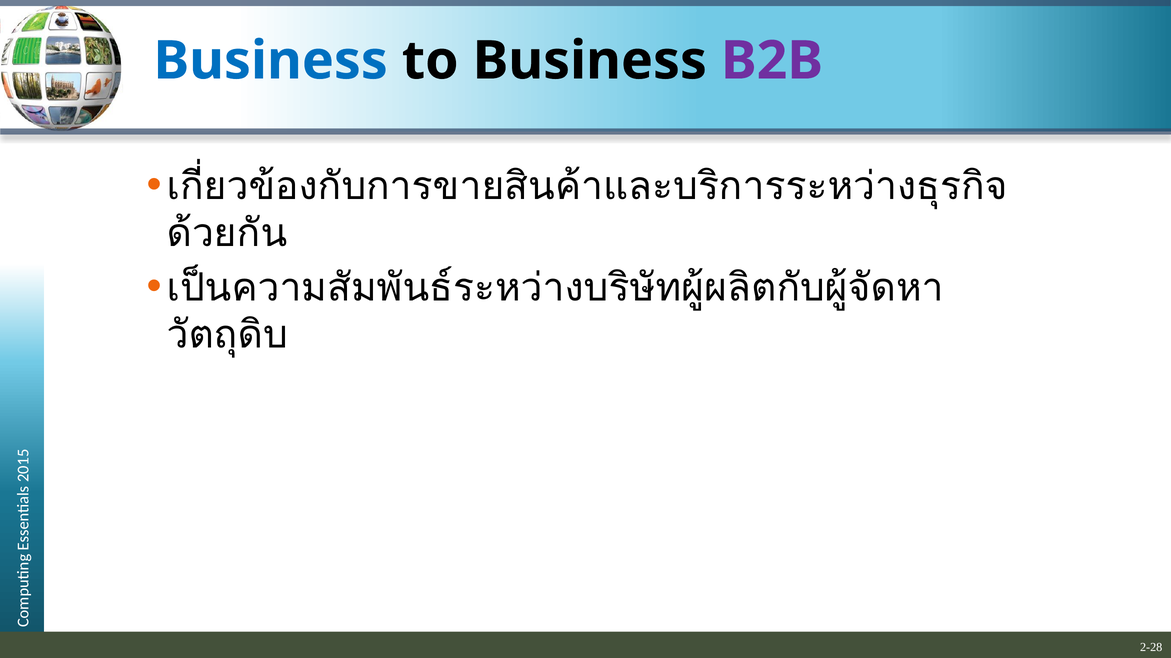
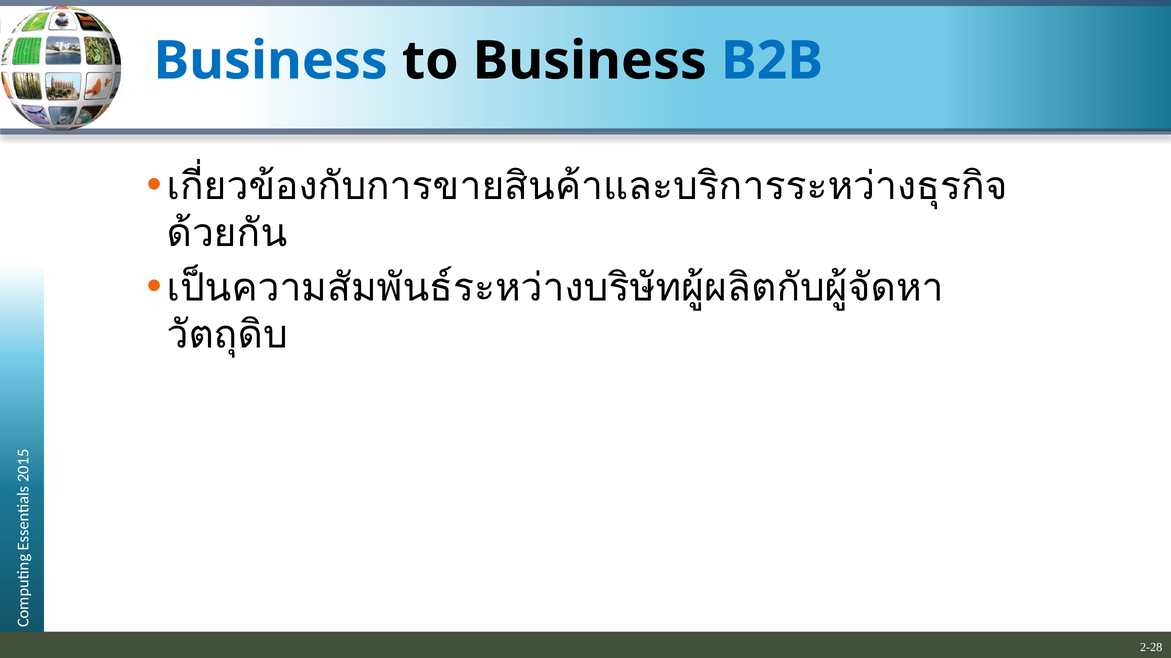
B2B colour: purple -> blue
